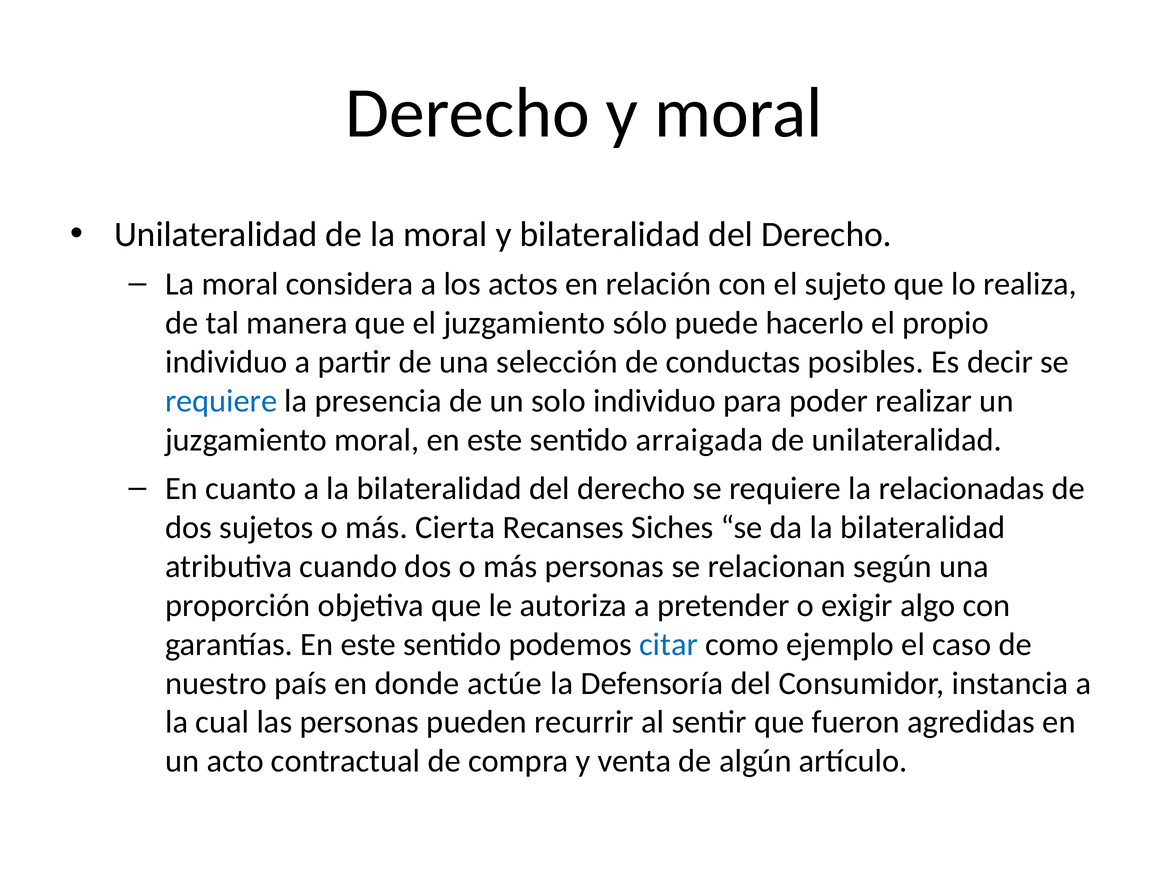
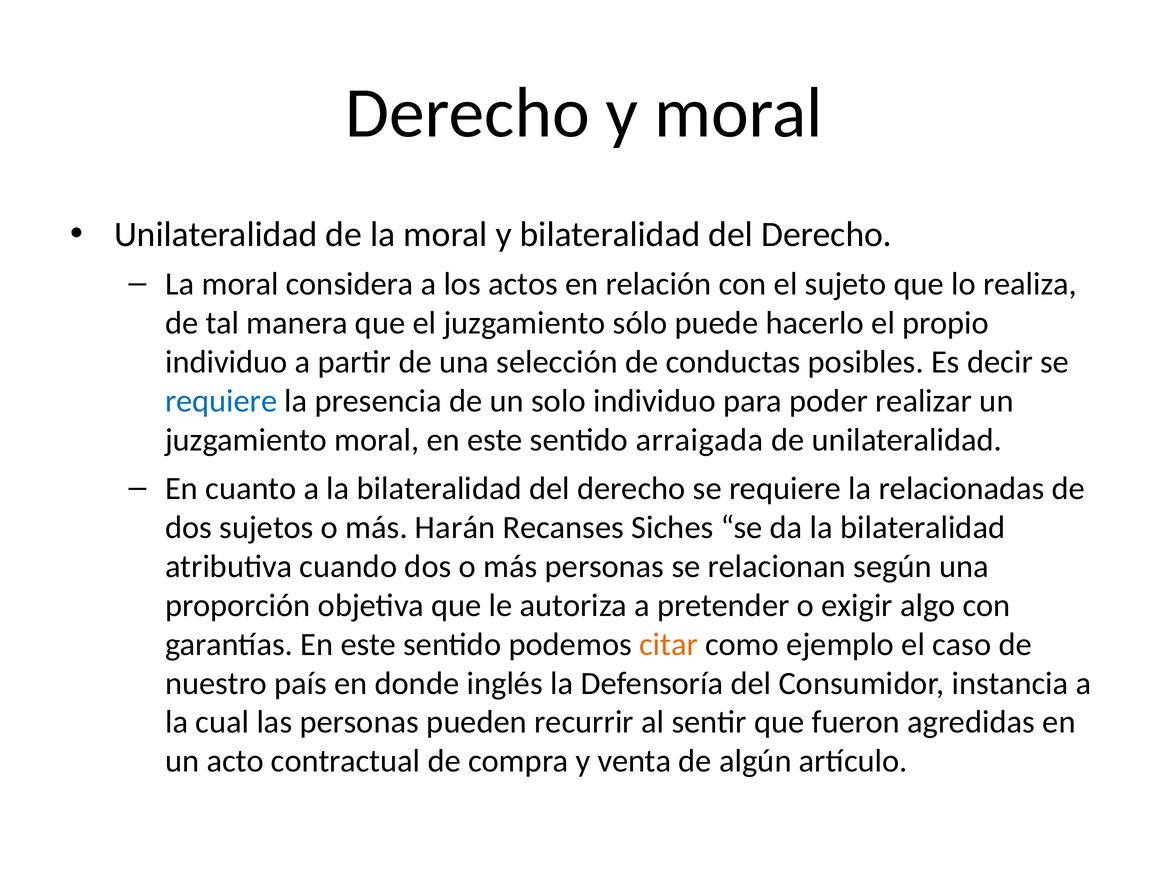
Cierta: Cierta -> Harán
citar colour: blue -> orange
actúe: actúe -> inglés
